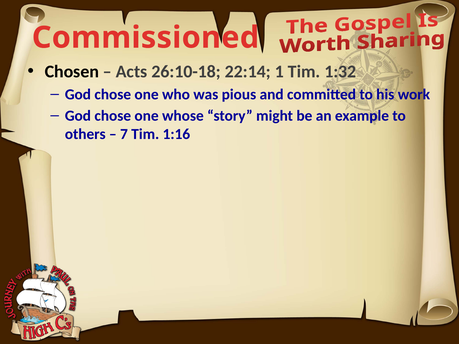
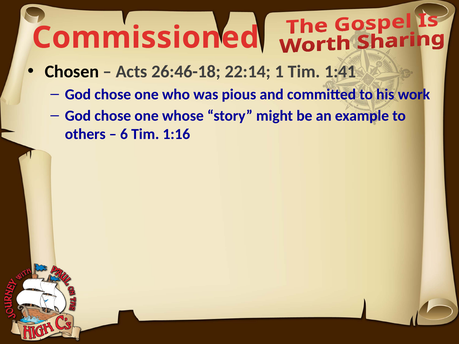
26:10-18: 26:10-18 -> 26:46-18
1:32: 1:32 -> 1:41
7: 7 -> 6
